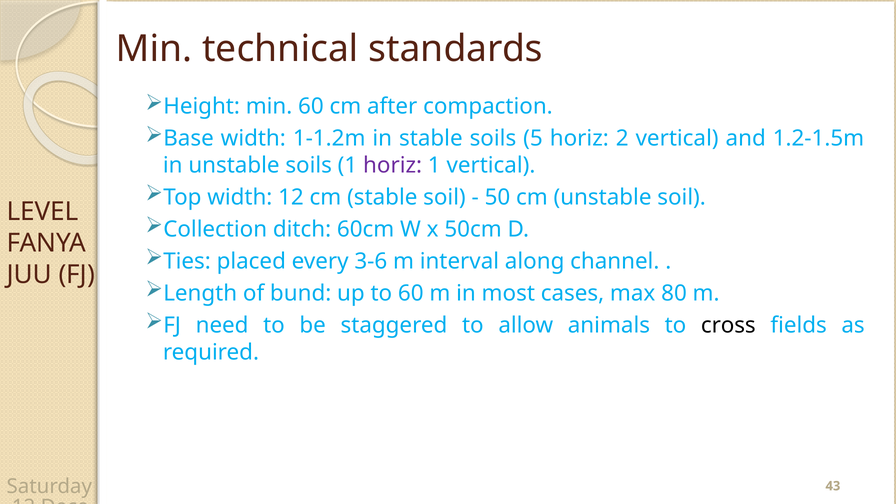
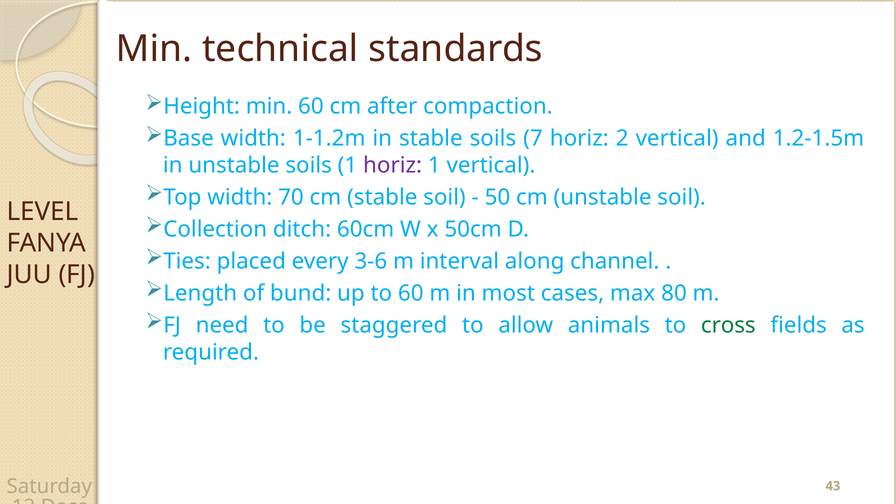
5: 5 -> 7
width 12: 12 -> 70
cross colour: black -> green
